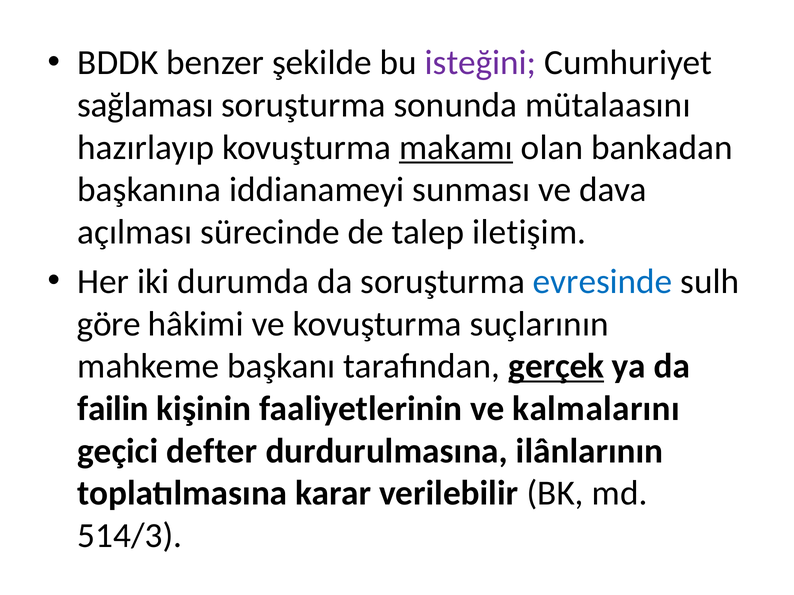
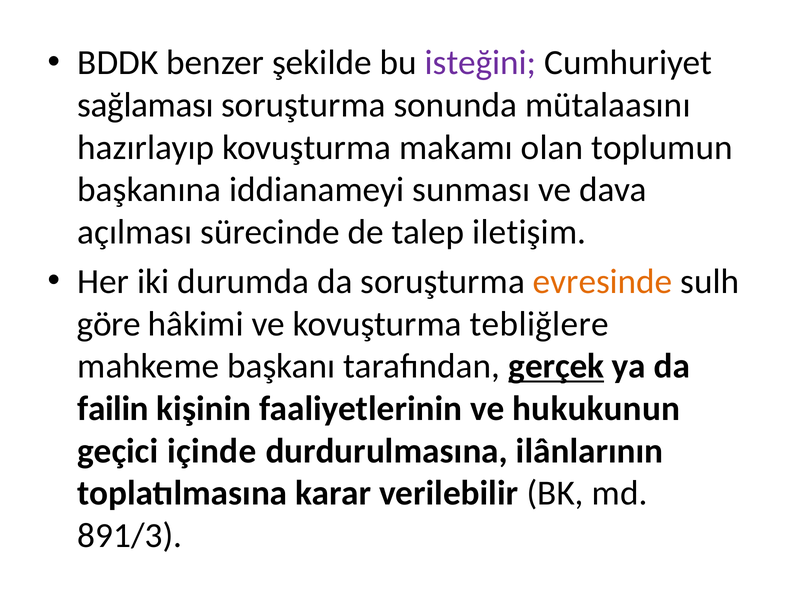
makamı underline: present -> none
bankadan: bankadan -> toplumun
evresinde colour: blue -> orange
suçlarının: suçlarının -> tebliğlere
kalmalarını: kalmalarını -> hukukunun
defter: defter -> içinde
514/3: 514/3 -> 891/3
